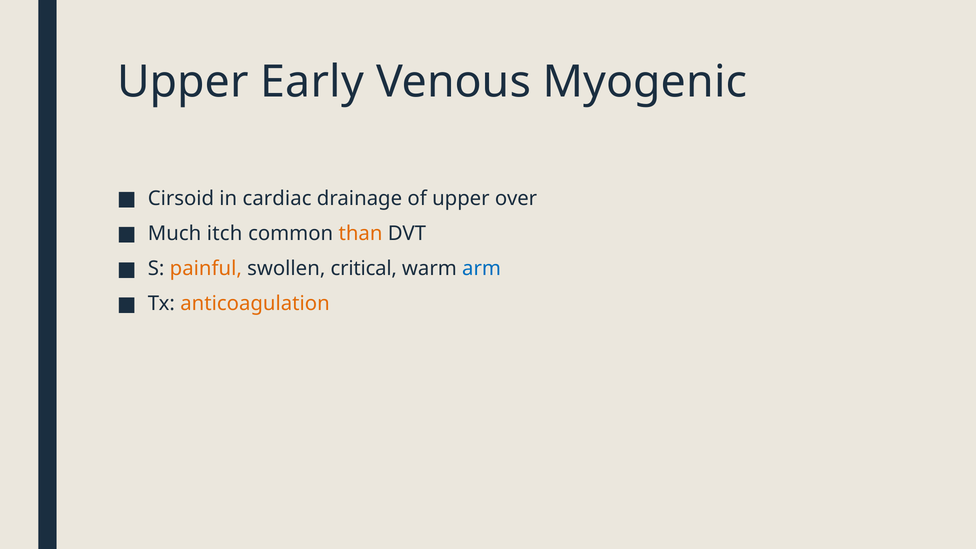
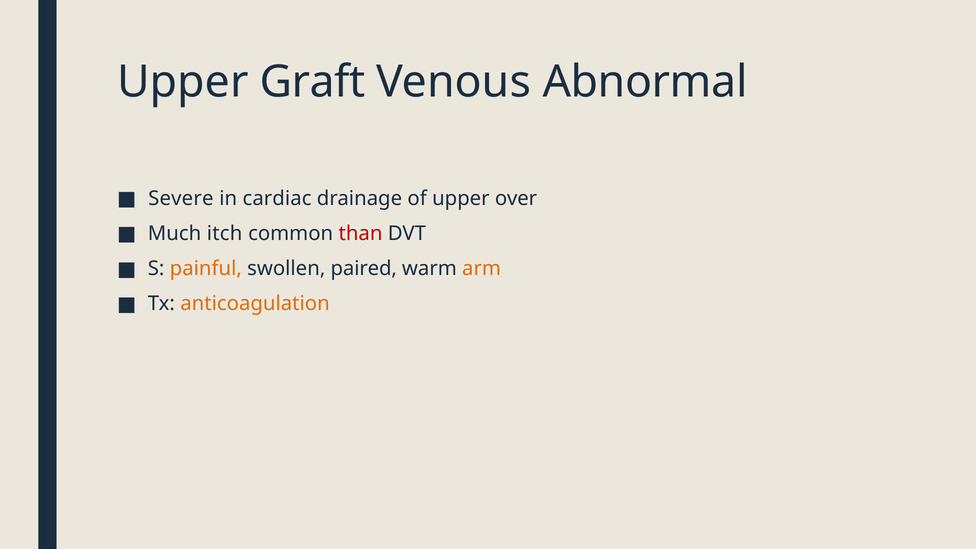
Early: Early -> Graft
Myogenic: Myogenic -> Abnormal
Cirsoid: Cirsoid -> Severe
than colour: orange -> red
critical: critical -> paired
arm colour: blue -> orange
